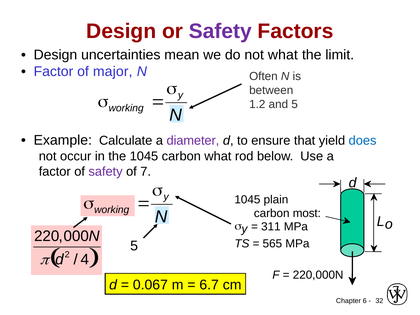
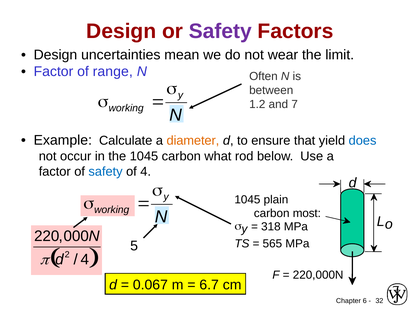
not what: what -> wear
major: major -> range
and 5: 5 -> 7
diameter colour: purple -> orange
safety at (106, 172) colour: purple -> blue
7: 7 -> 4
311: 311 -> 318
